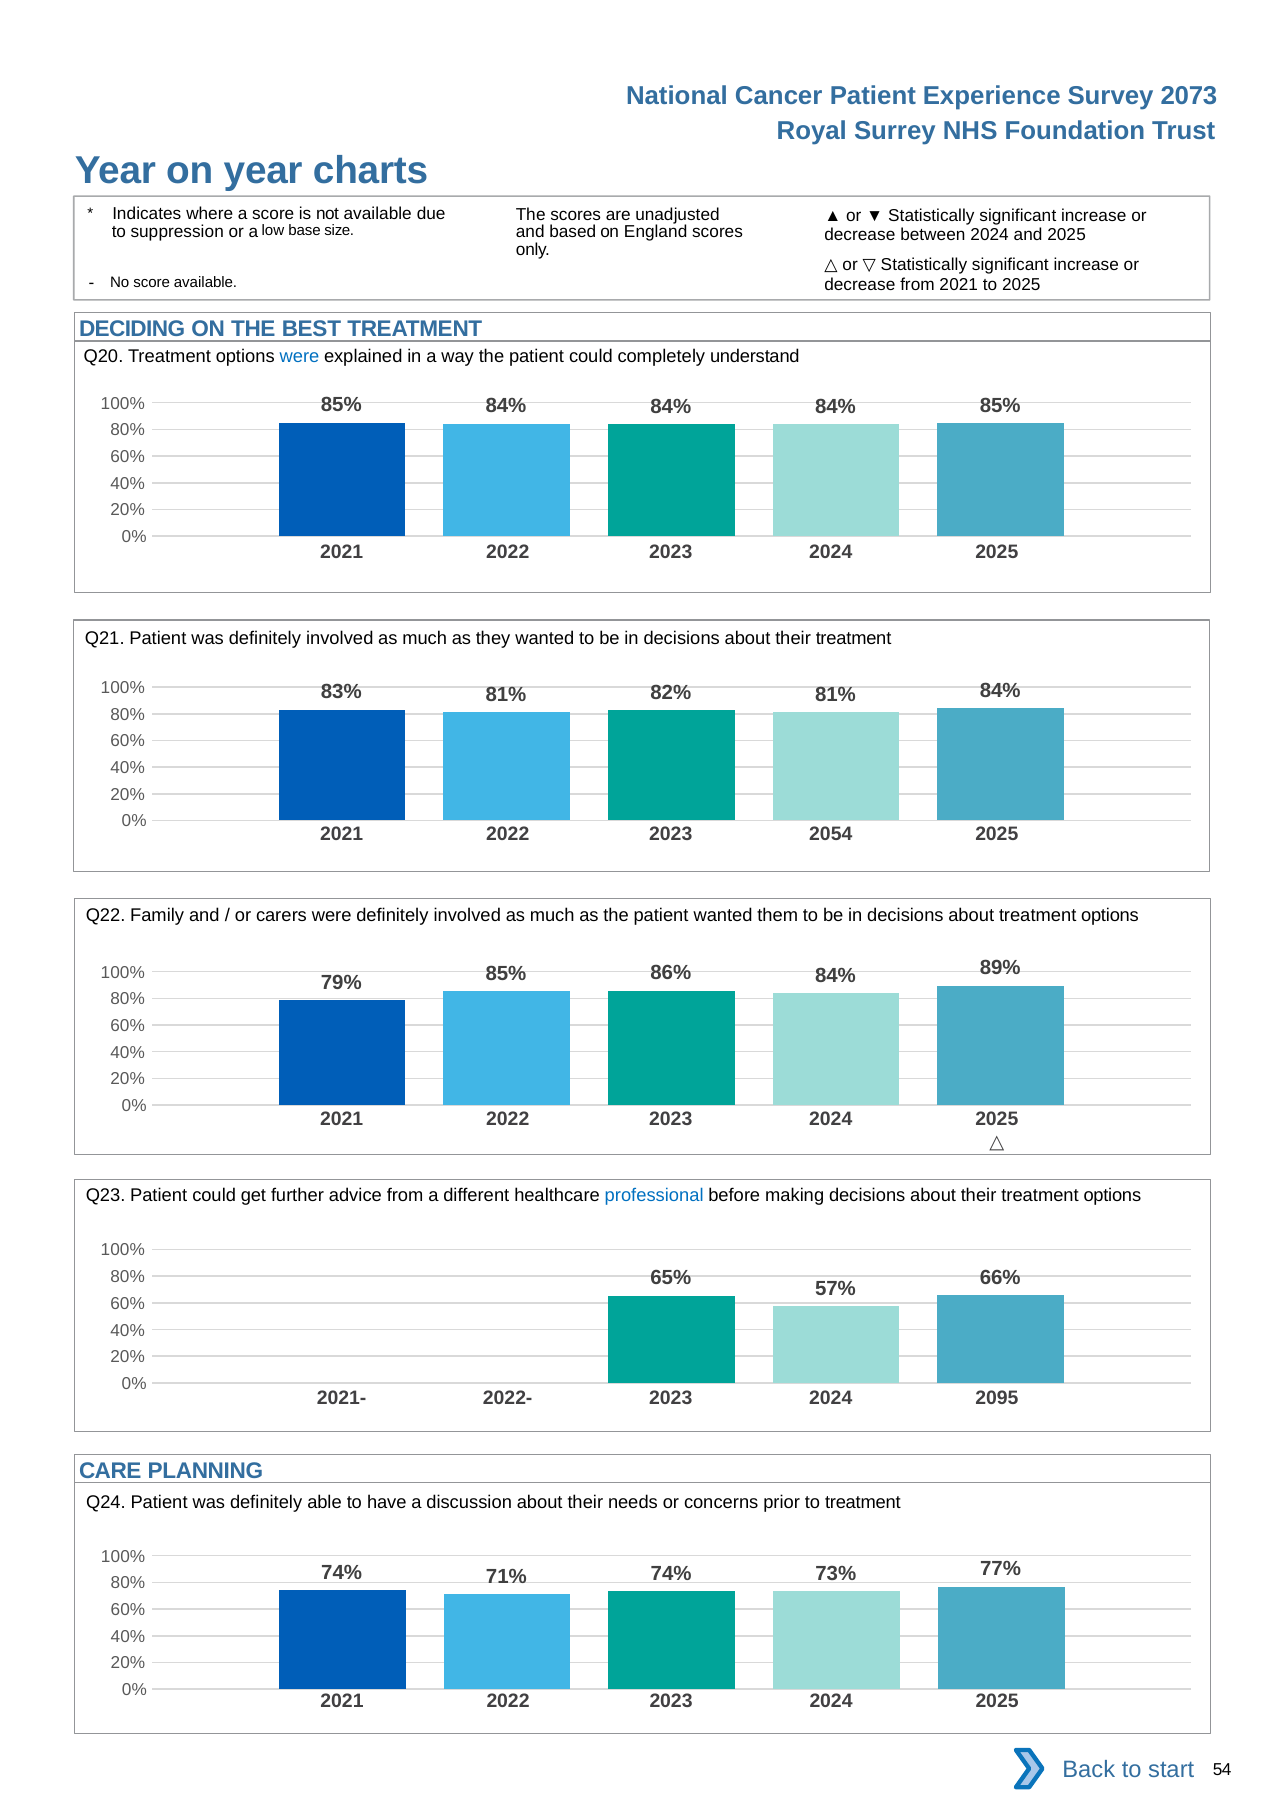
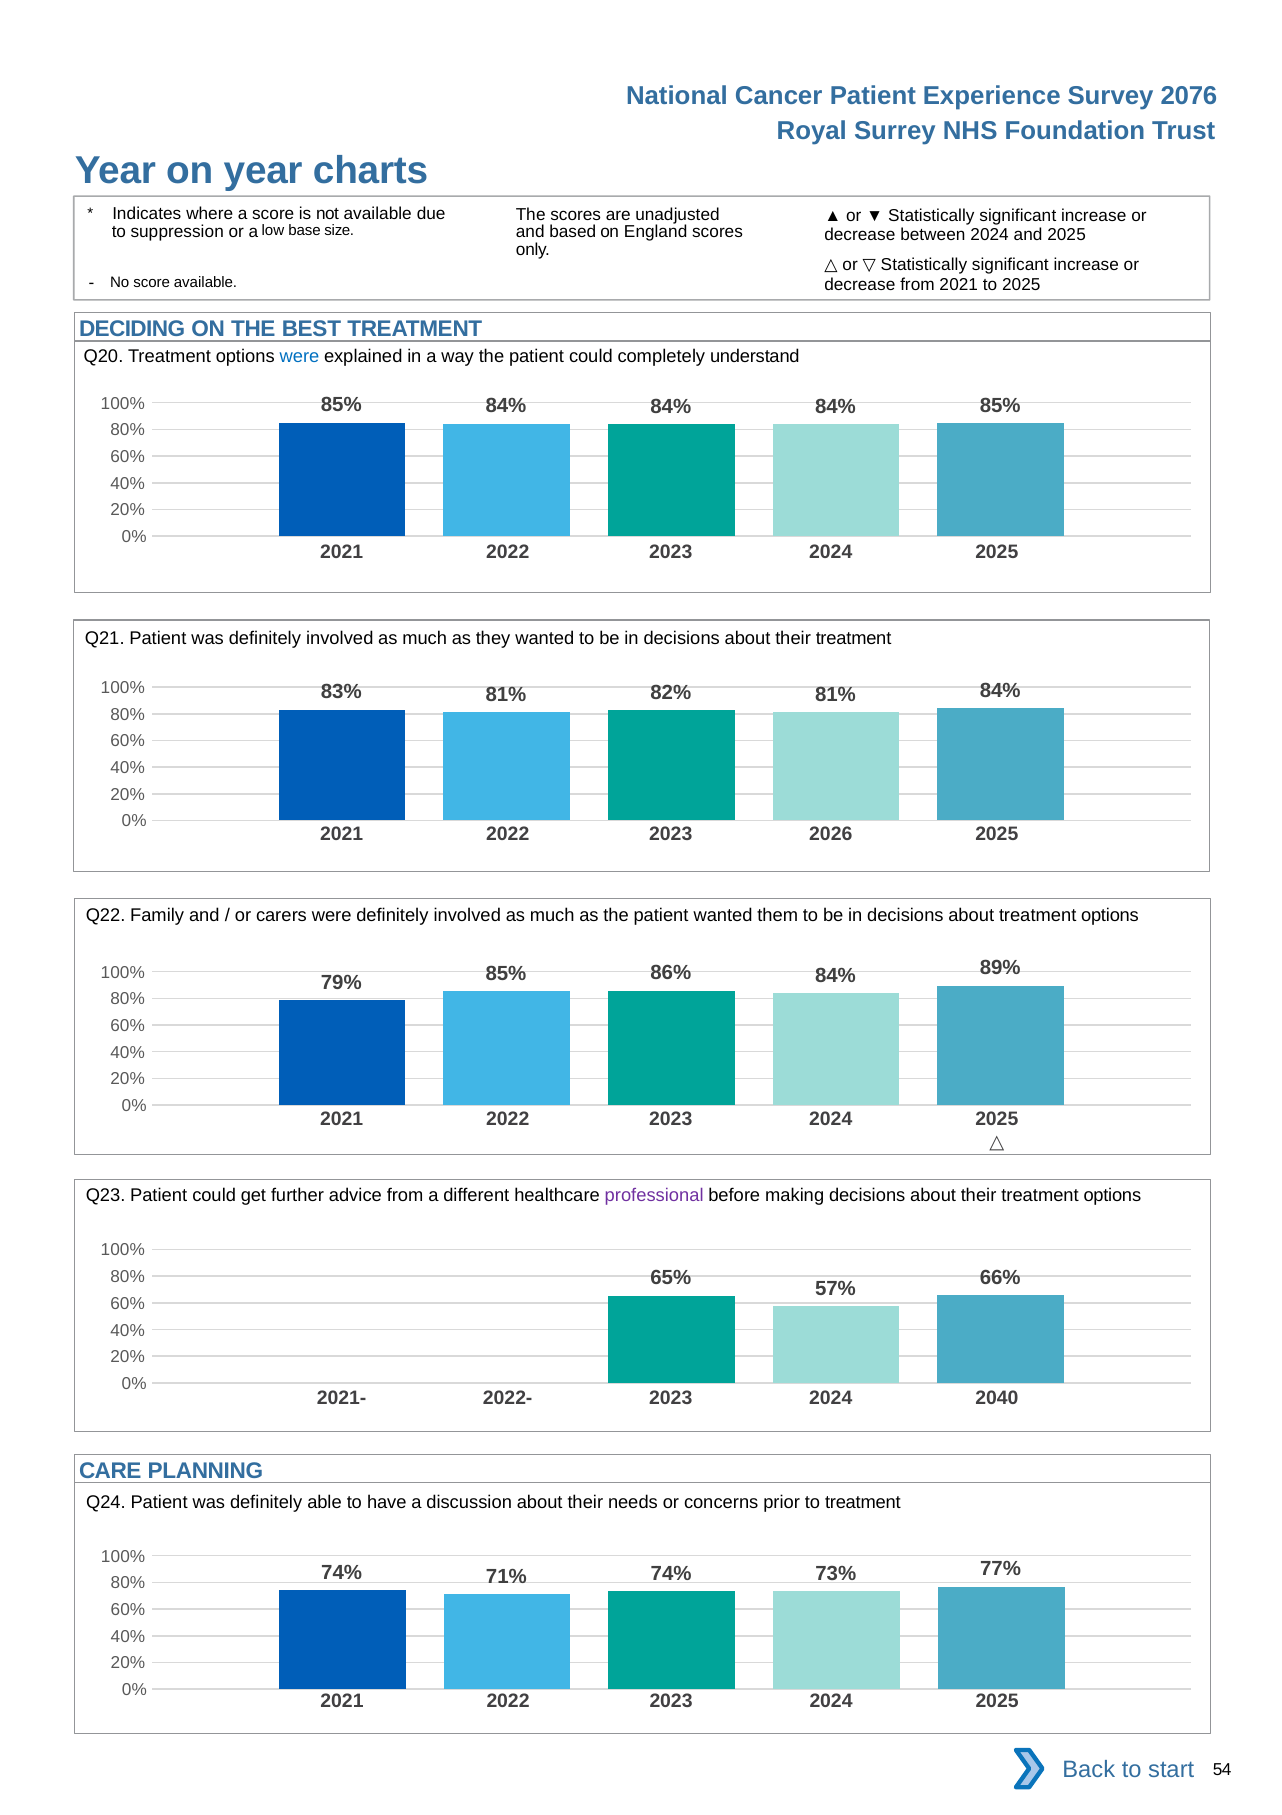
2073: 2073 -> 2076
2054: 2054 -> 2026
professional colour: blue -> purple
2095: 2095 -> 2040
